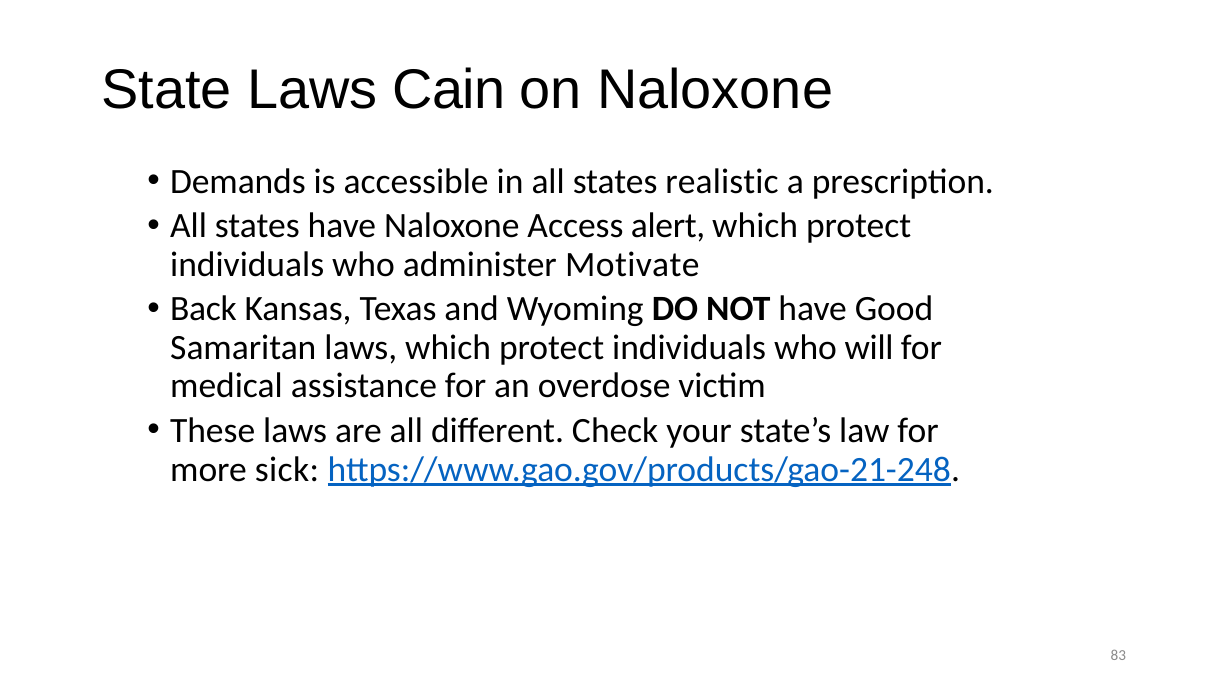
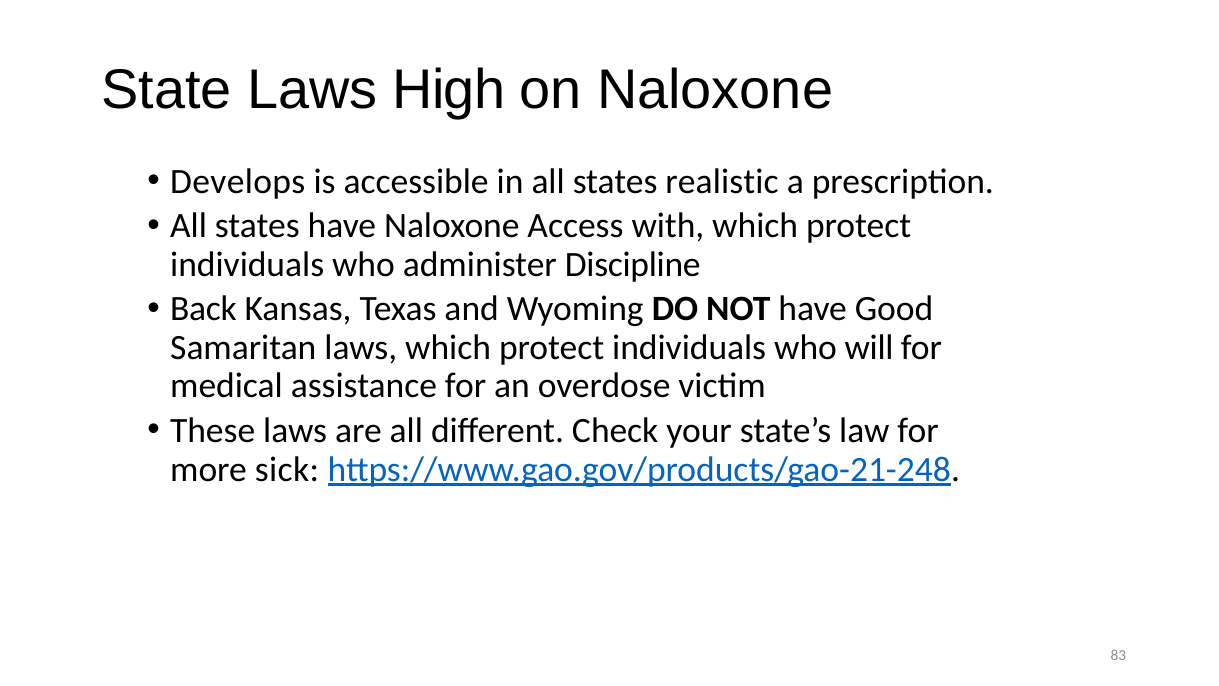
Cain: Cain -> High
Demands: Demands -> Develops
alert: alert -> with
Motivate: Motivate -> Discipline
